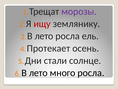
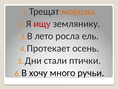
морозы colour: purple -> orange
солнце: солнце -> птички
лето at (38, 73): лето -> хочу
много росла: росла -> ручьи
